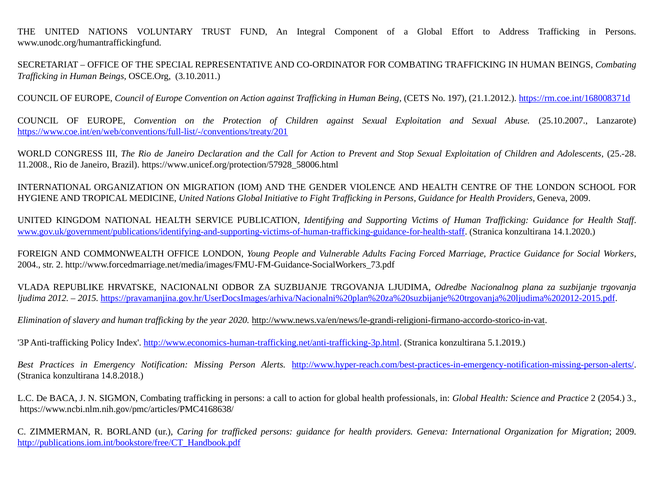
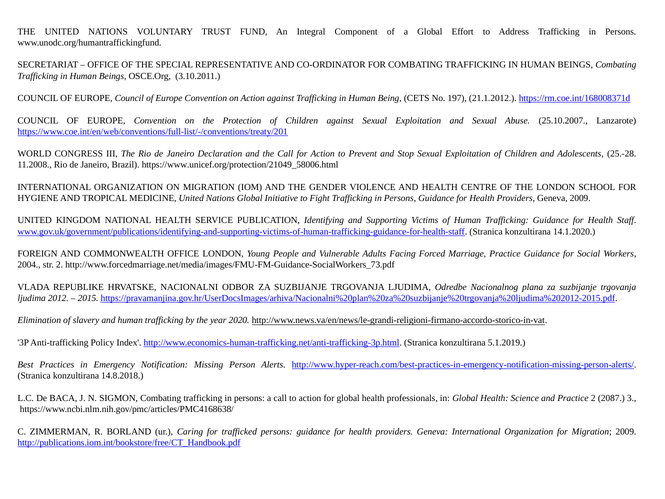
https://www.unicef.org/protection/57928_58006.html: https://www.unicef.org/protection/57928_58006.html -> https://www.unicef.org/protection/21049_58006.html
2054: 2054 -> 2087
